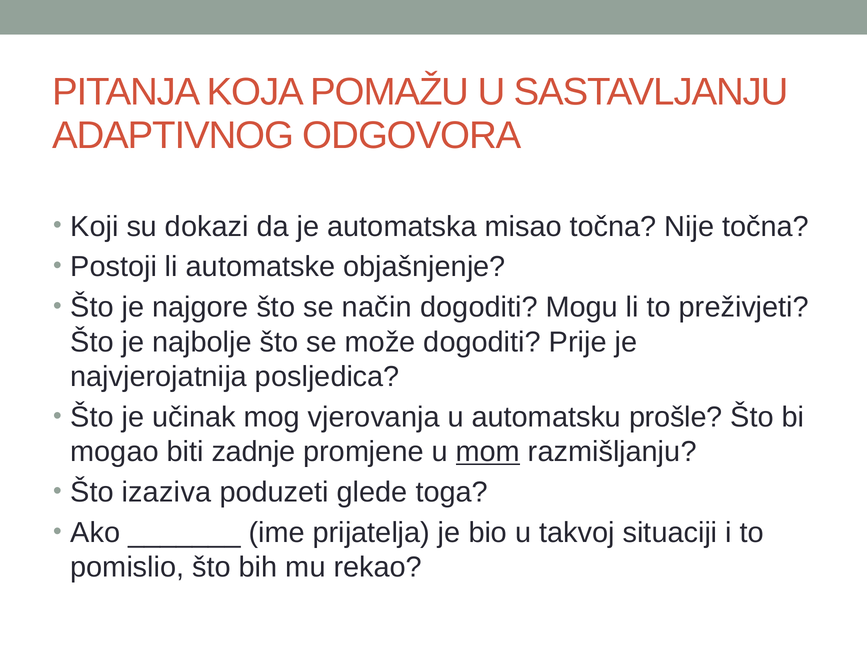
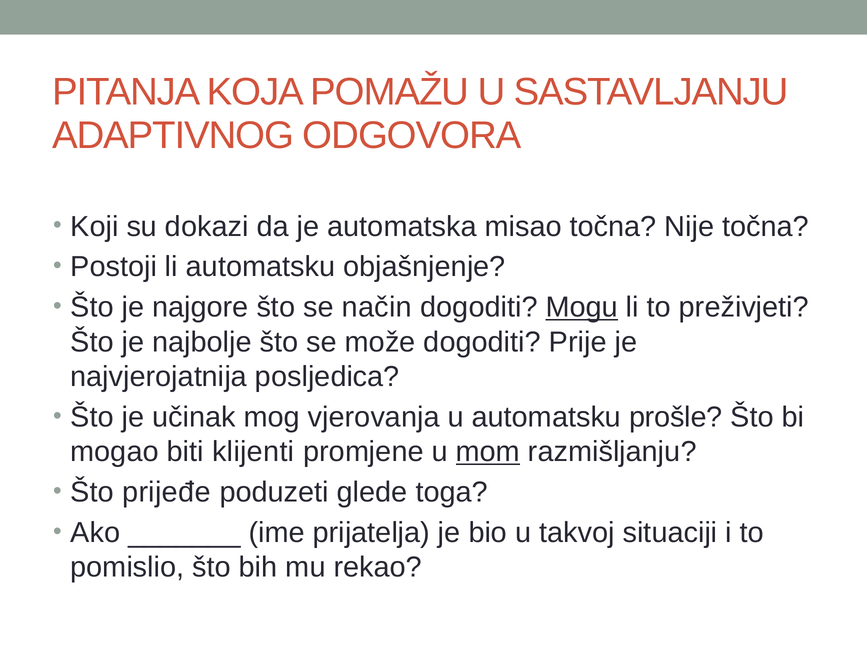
li automatske: automatske -> automatsku
Mogu underline: none -> present
zadnje: zadnje -> klijenti
izaziva: izaziva -> prijeđe
